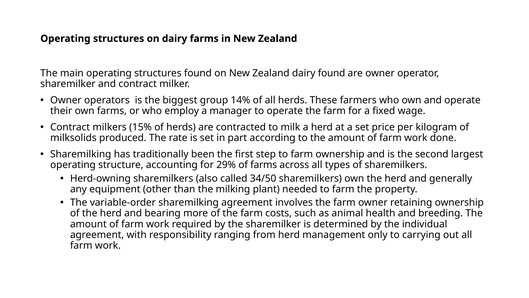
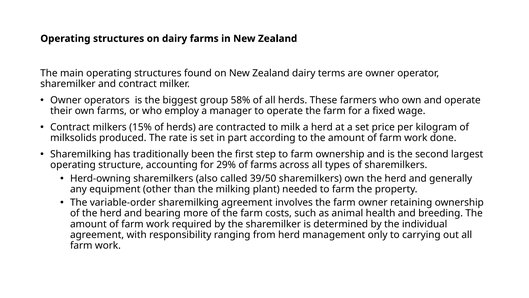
dairy found: found -> terms
14%: 14% -> 58%
34/50: 34/50 -> 39/50
